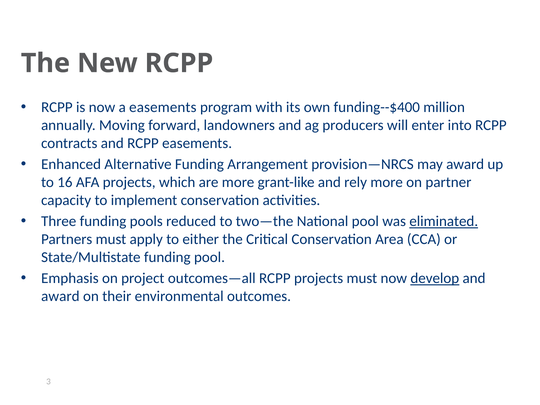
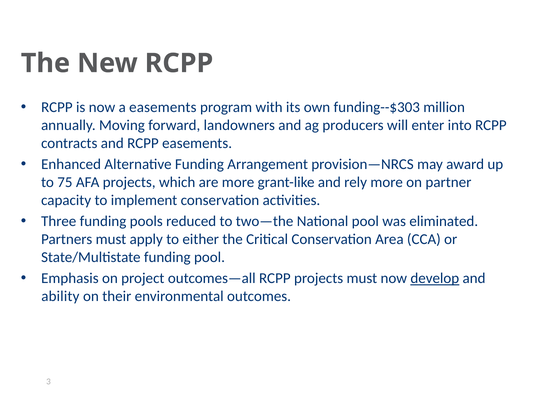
funding--$400: funding--$400 -> funding--$303
16: 16 -> 75
eliminated underline: present -> none
award at (60, 296): award -> ability
